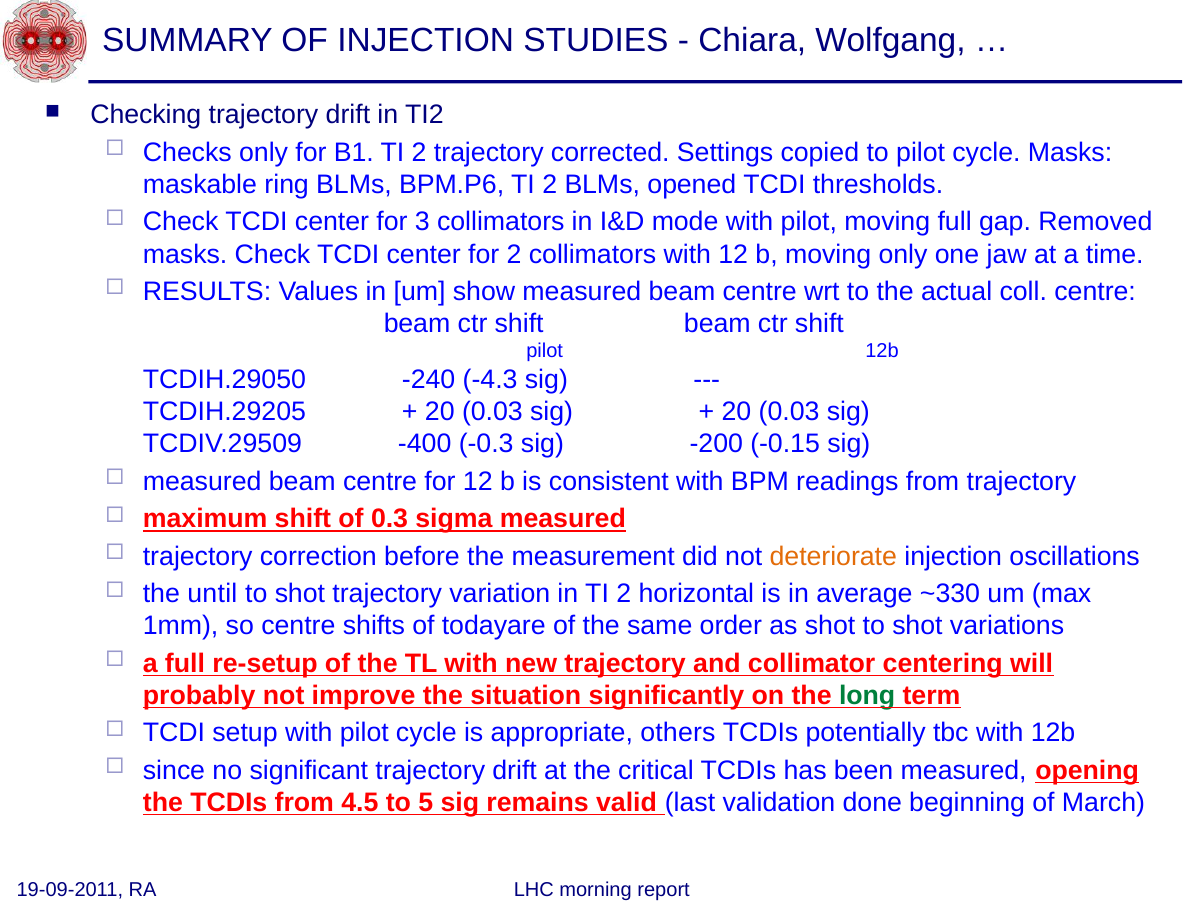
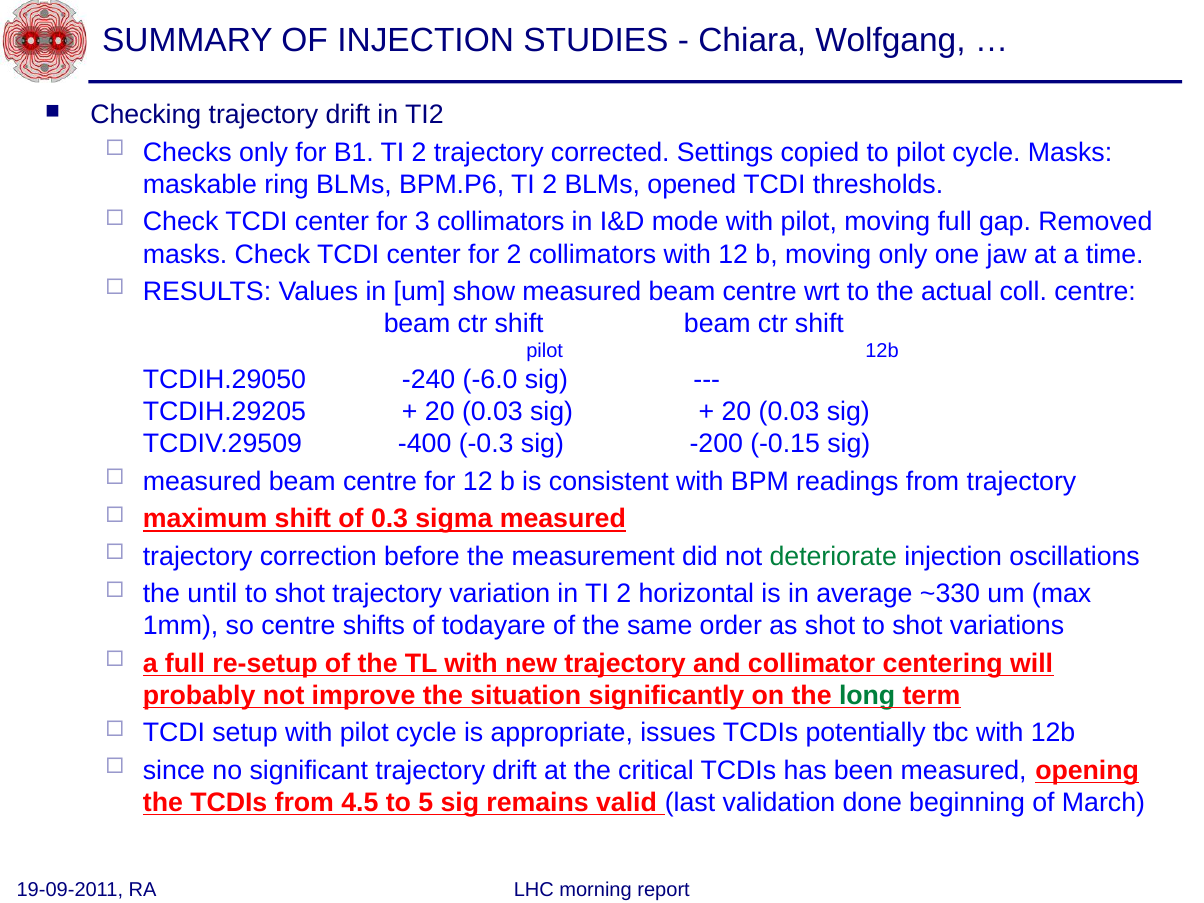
-4.3: -4.3 -> -6.0
deteriorate colour: orange -> green
others: others -> issues
